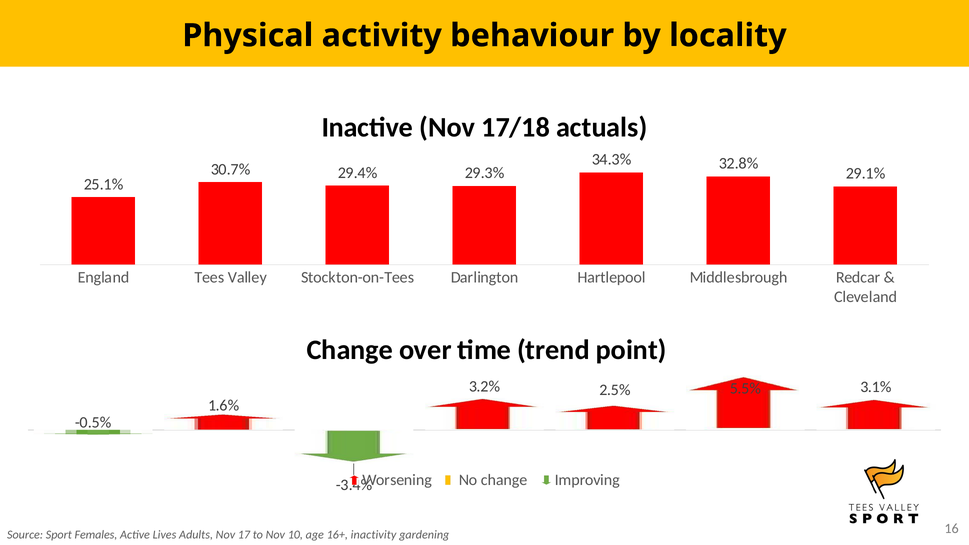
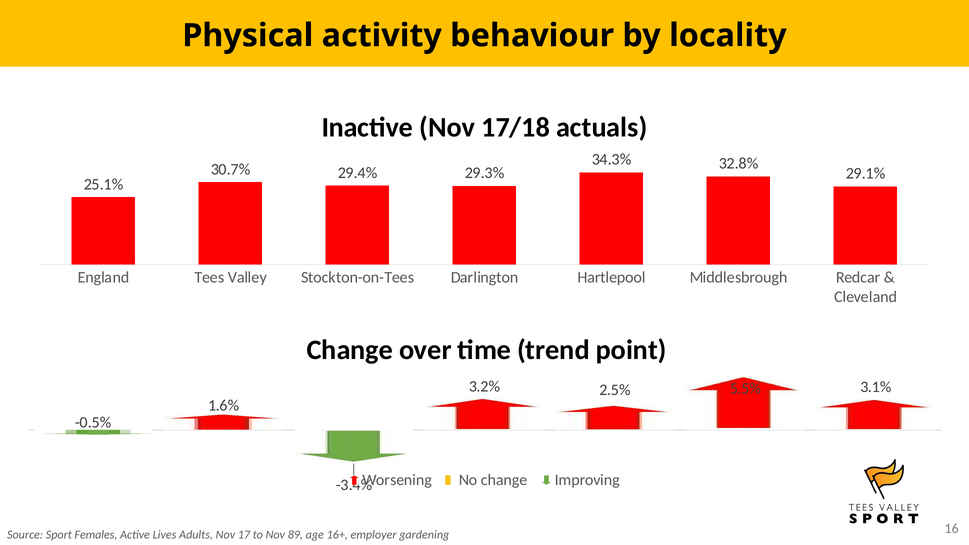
10: 10 -> 89
inactivity: inactivity -> employer
